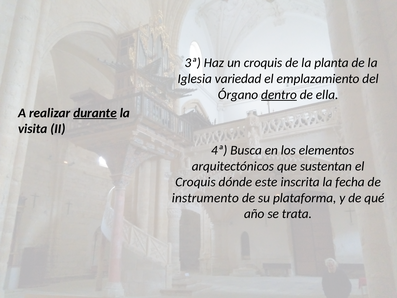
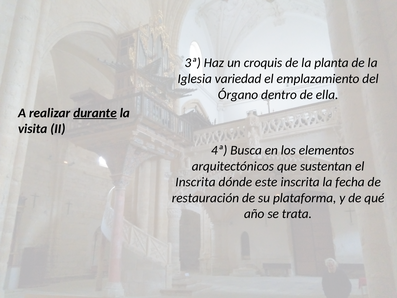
dentro underline: present -> none
Croquis at (196, 182): Croquis -> Inscrita
instrumento: instrumento -> restauración
